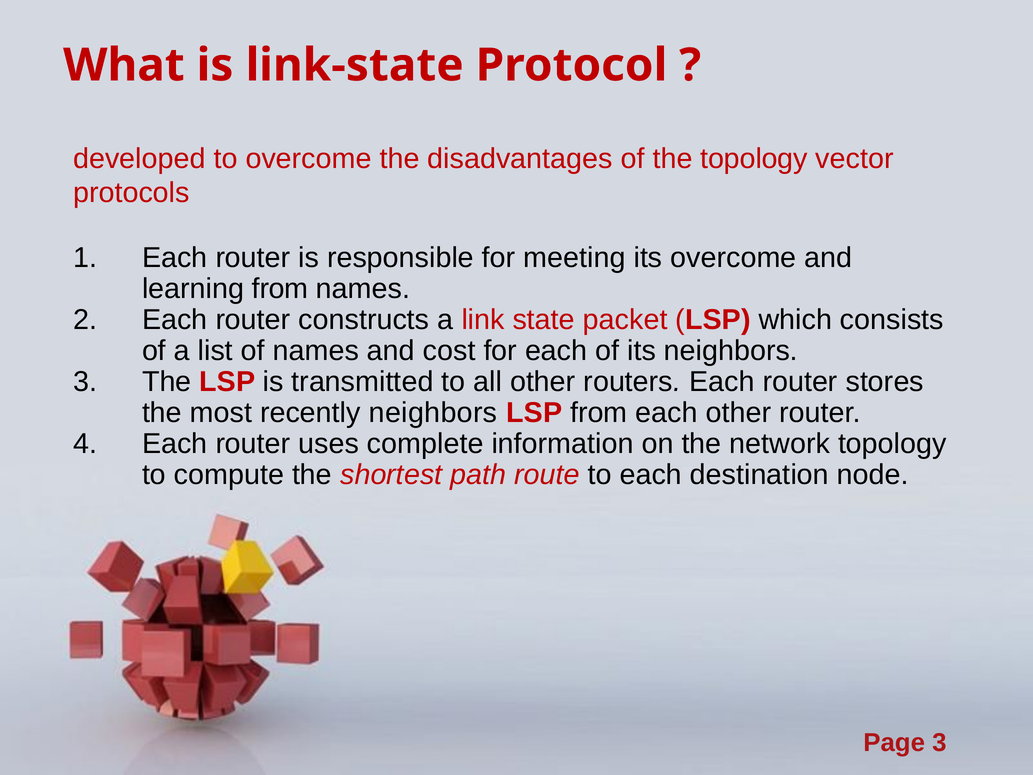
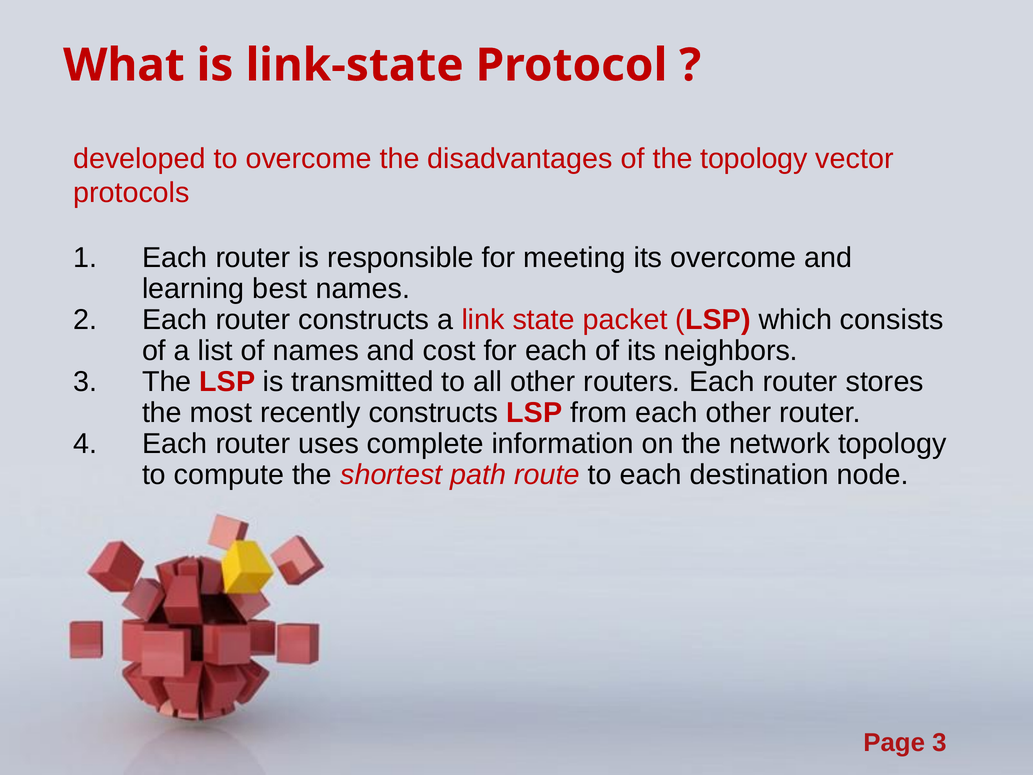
learning from: from -> best
recently neighbors: neighbors -> constructs
